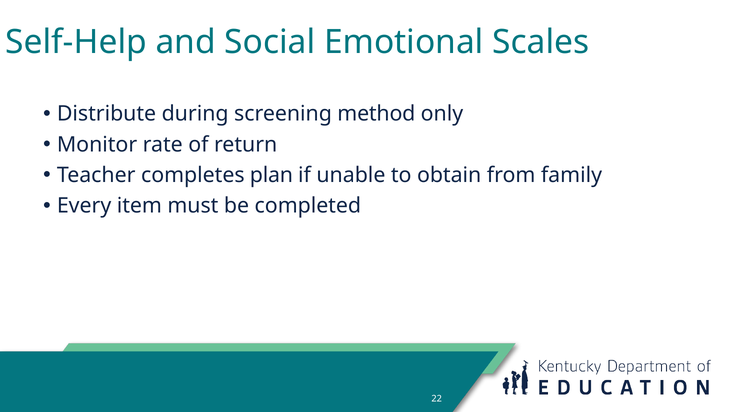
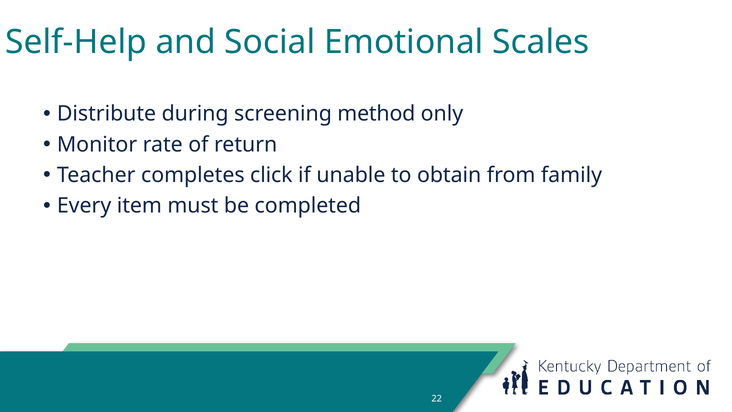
plan: plan -> click
